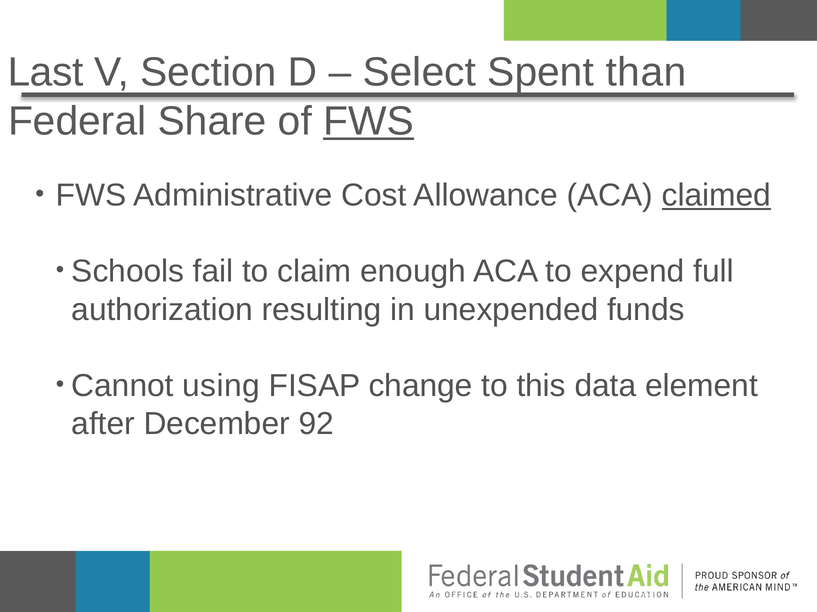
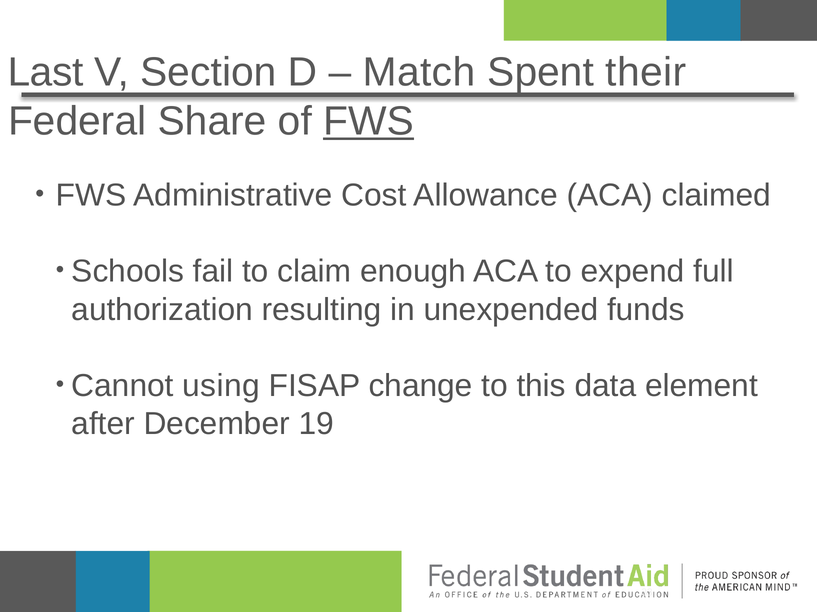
Select: Select -> Match
than: than -> their
claimed underline: present -> none
92: 92 -> 19
